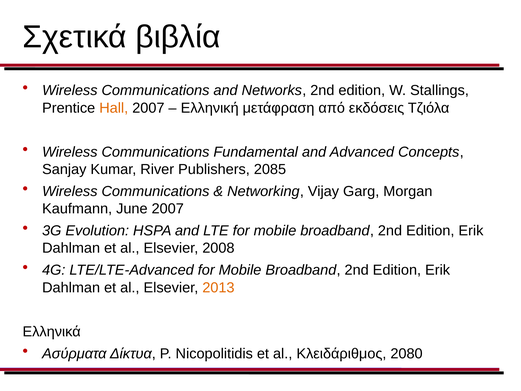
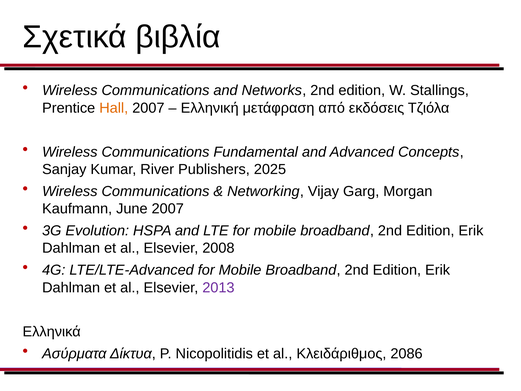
2085: 2085 -> 2025
2013 colour: orange -> purple
2080: 2080 -> 2086
